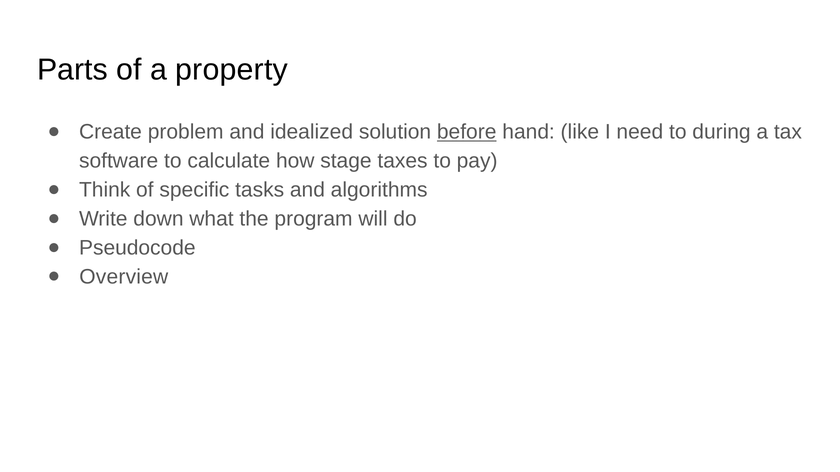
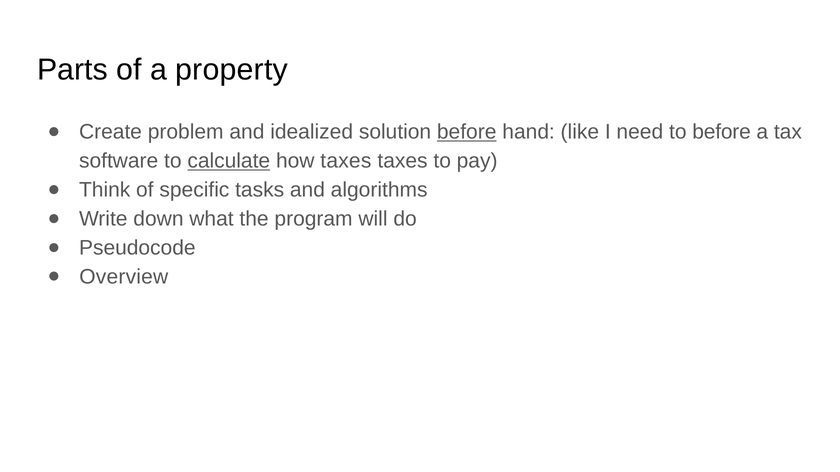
to during: during -> before
calculate underline: none -> present
how stage: stage -> taxes
